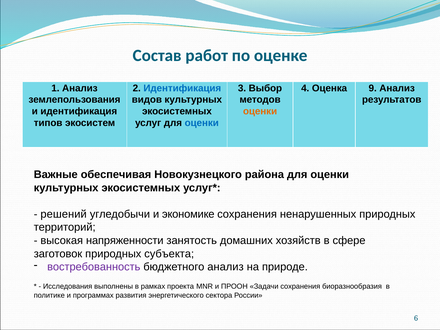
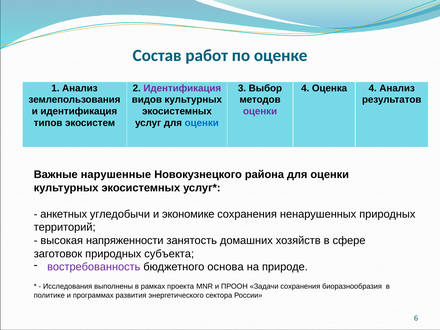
Идентификация at (182, 88) colour: blue -> purple
Оценка 9: 9 -> 4
оценки at (260, 111) colour: orange -> purple
обеспечивая: обеспечивая -> нарушенные
решений: решений -> анкетных
бюджетного анализ: анализ -> основа
